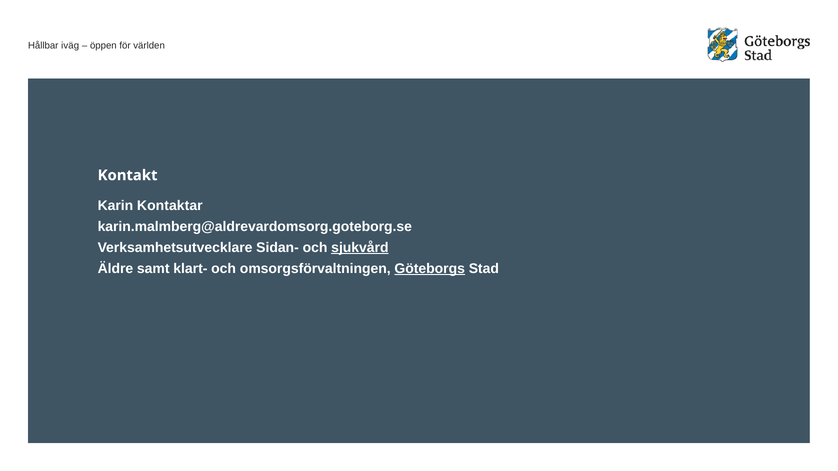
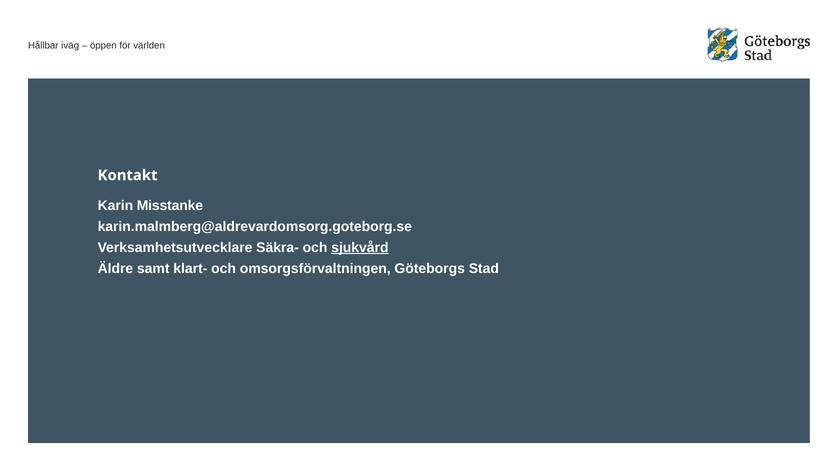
Kontaktar: Kontaktar -> Misstanke
Sidan-: Sidan- -> Säkra-
Göteborgs underline: present -> none
